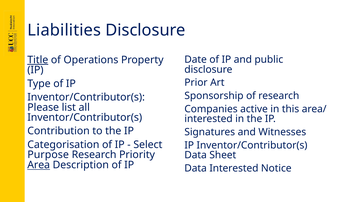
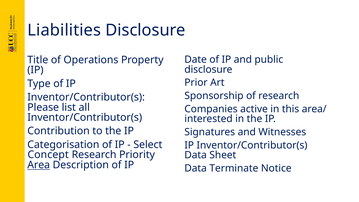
Title underline: present -> none
Purpose: Purpose -> Concept
Data Interested: Interested -> Terminate
